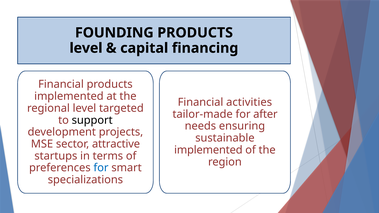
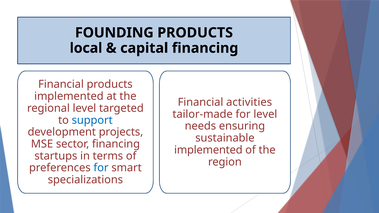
level at (86, 48): level -> local
for after: after -> level
support colour: black -> blue
sector attractive: attractive -> financing
